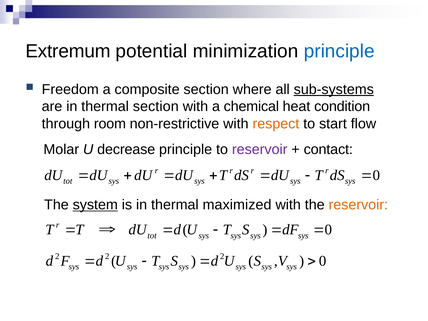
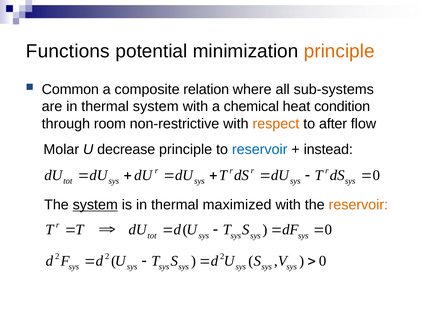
Extremum: Extremum -> Functions
principle at (339, 51) colour: blue -> orange
Freedom: Freedom -> Common
composite section: section -> relation
sub-systems underline: present -> none
thermal section: section -> system
start: start -> after
reservoir at (260, 149) colour: purple -> blue
contact: contact -> instead
